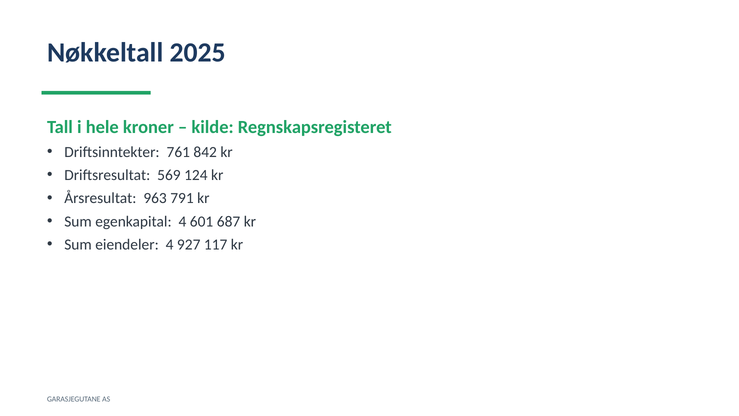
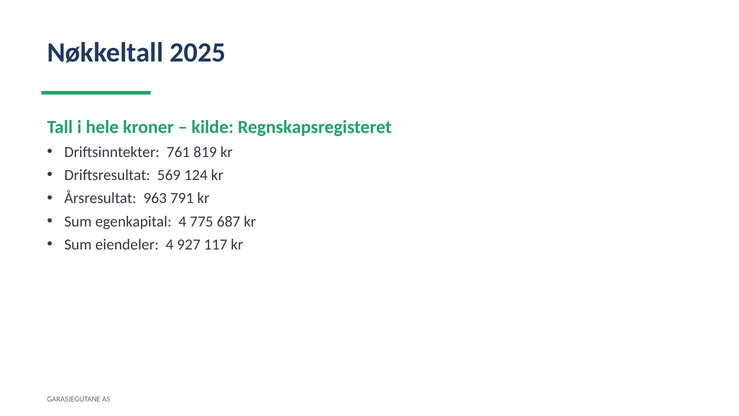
842: 842 -> 819
601: 601 -> 775
